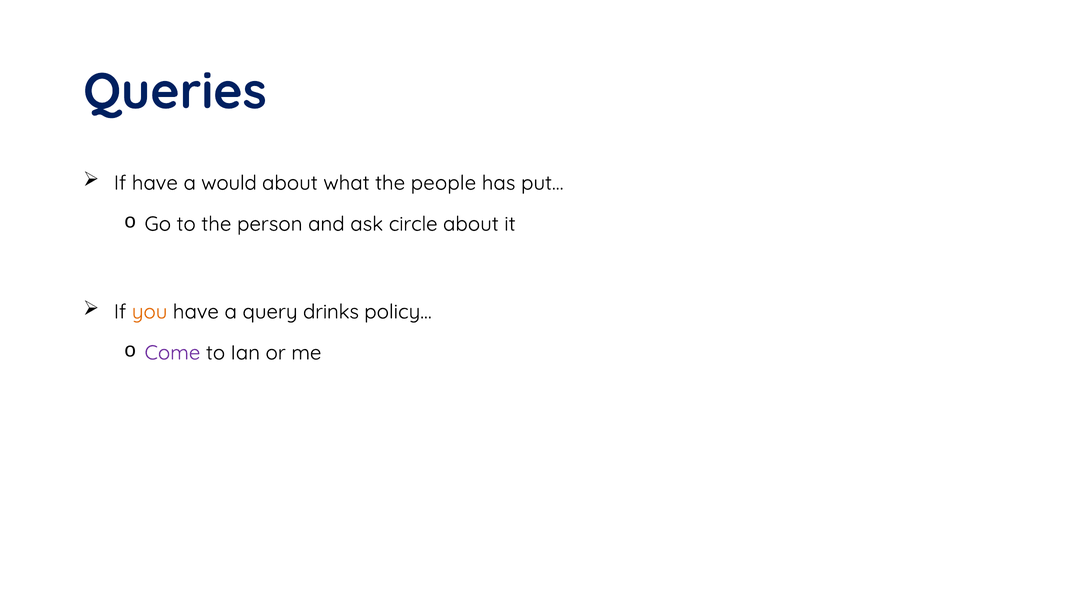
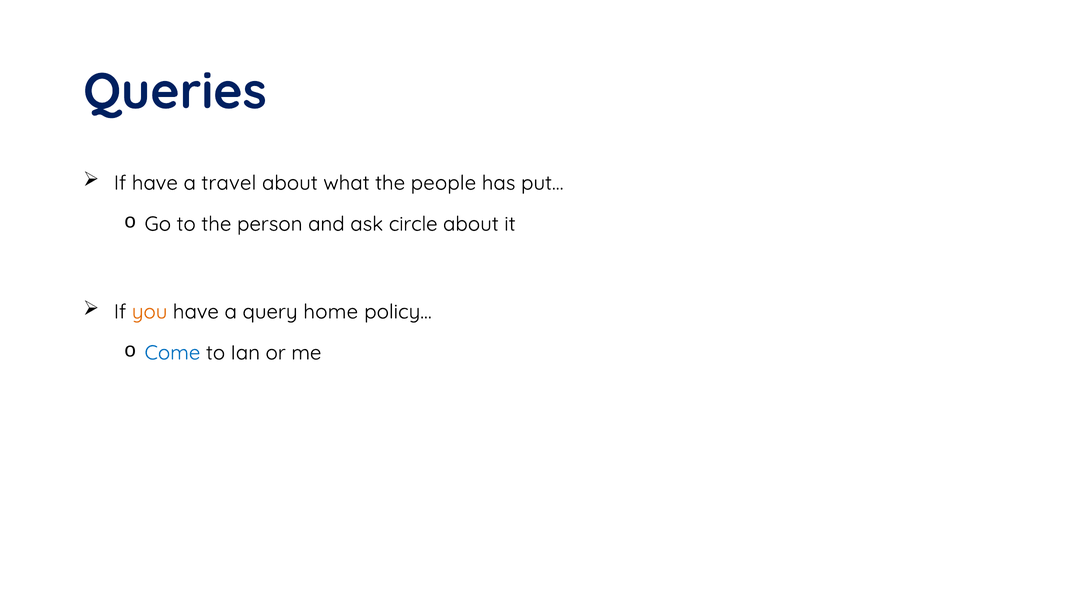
would: would -> travel
drinks: drinks -> home
Come colour: purple -> blue
